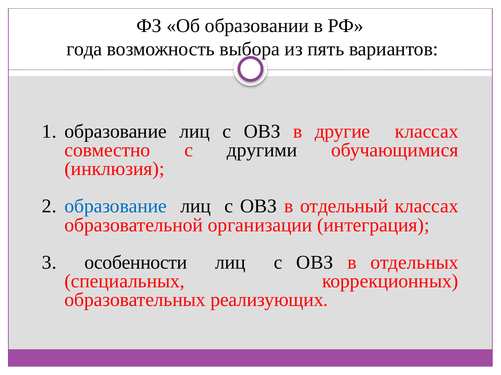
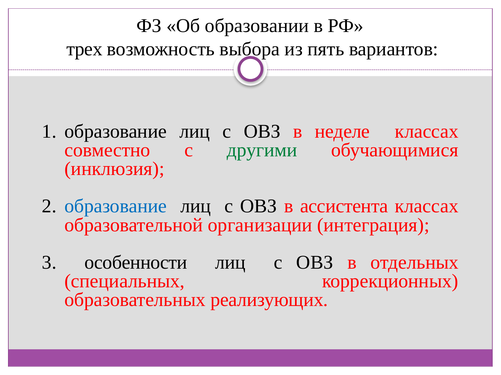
года: года -> трех
другие: другие -> неделе
другими colour: black -> green
отдельный: отдельный -> ассистента
